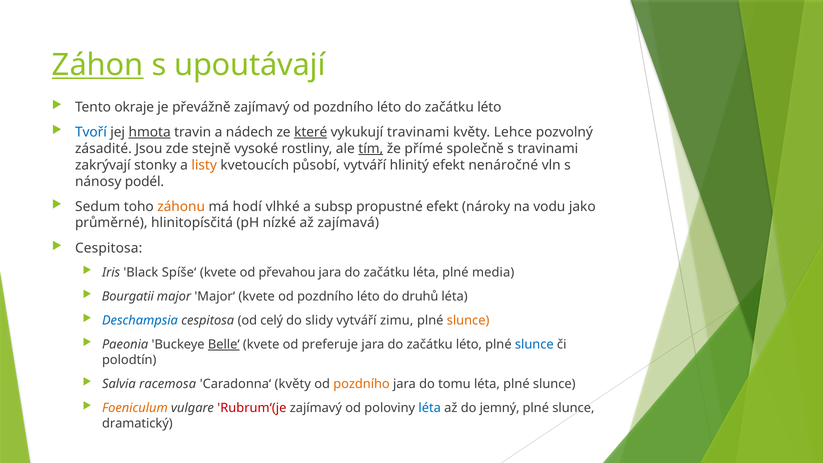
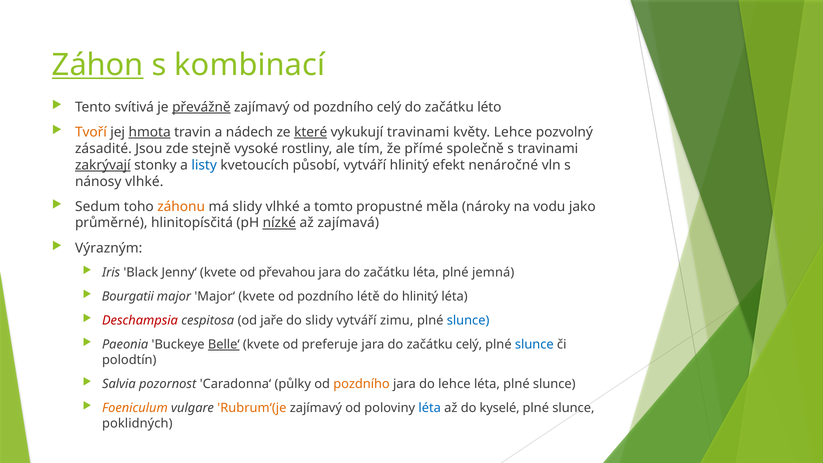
upoutávají: upoutávají -> kombinací
okraje: okraje -> svítivá
převážně underline: none -> present
zajímavý od pozdního léto: léto -> celý
Tvoří colour: blue -> orange
tím underline: present -> none
zakrývají underline: none -> present
listy colour: orange -> blue
nánosy podél: podél -> vlhké
má hodí: hodí -> slidy
subsp: subsp -> tomto
propustné efekt: efekt -> měla
nízké underline: none -> present
Cespitosa at (109, 248): Cespitosa -> Výrazným
Spíše‘: Spíše‘ -> Jenny‘
media: media -> jemná
kvete od pozdního léto: léto -> létě
do druhů: druhů -> hlinitý
Deschampsia colour: blue -> red
celý: celý -> jaře
slunce at (468, 320) colour: orange -> blue
jara do začátku léto: léto -> celý
racemosa: racemosa -> pozornost
Caradonna‘ květy: květy -> půlky
do tomu: tomu -> lehce
Rubrum‘(je colour: red -> orange
jemný: jemný -> kyselé
dramatický: dramatický -> poklidných
